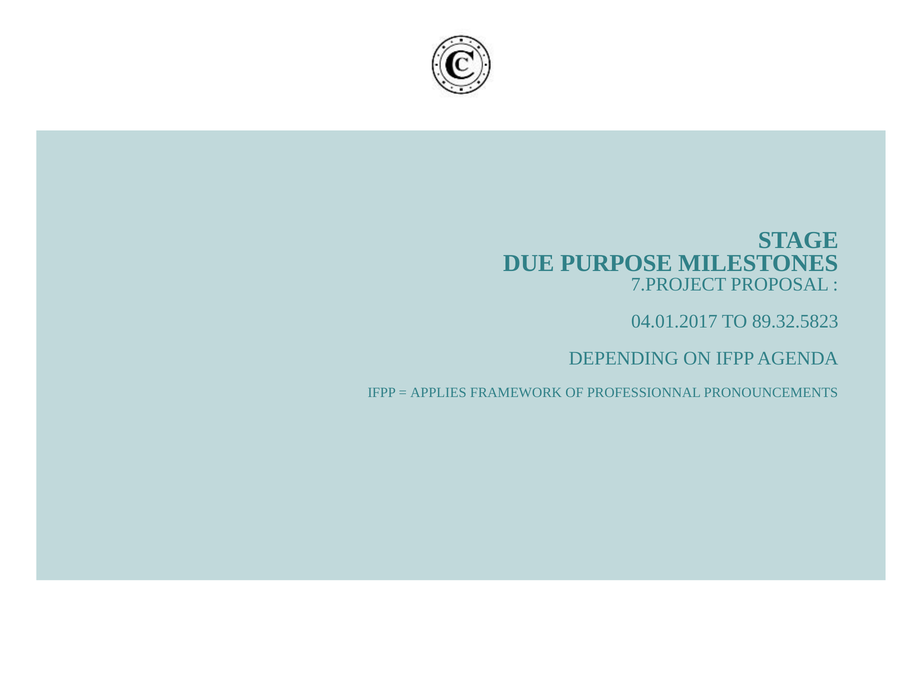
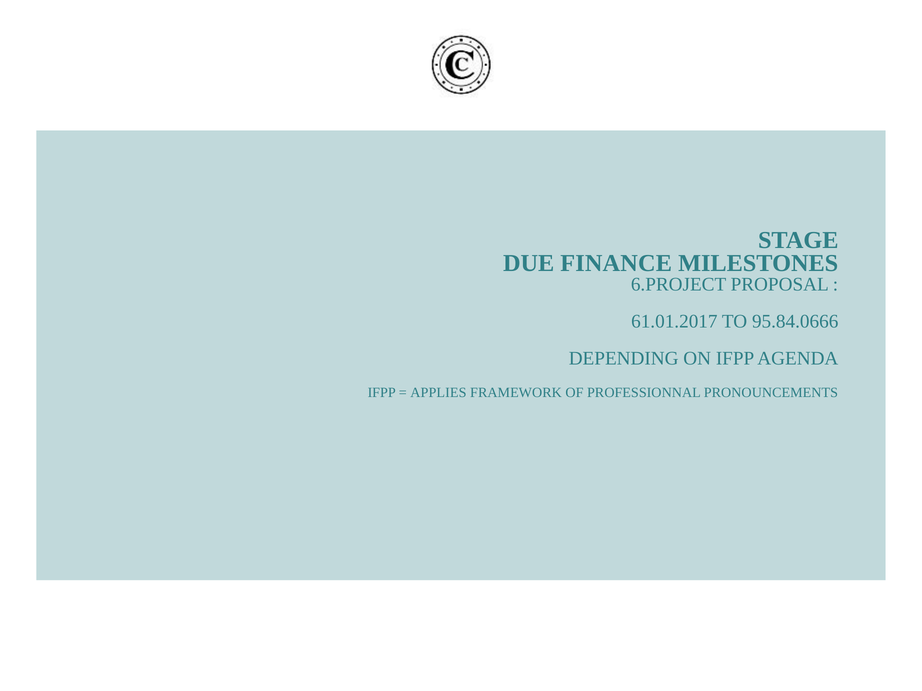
PURPOSE: PURPOSE -> FINANCE
7.PROJECT: 7.PROJECT -> 6.PROJECT
04.01.2017: 04.01.2017 -> 61.01.2017
89.32.5823: 89.32.5823 -> 95.84.0666
